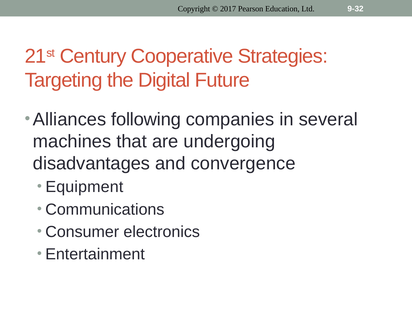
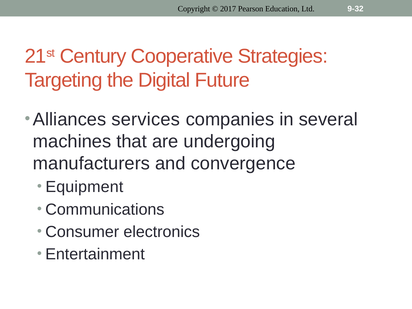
following: following -> services
disadvantages: disadvantages -> manufacturers
